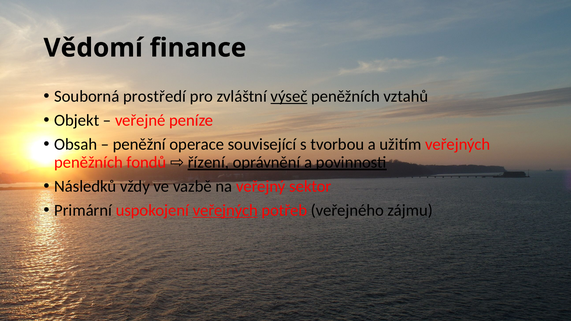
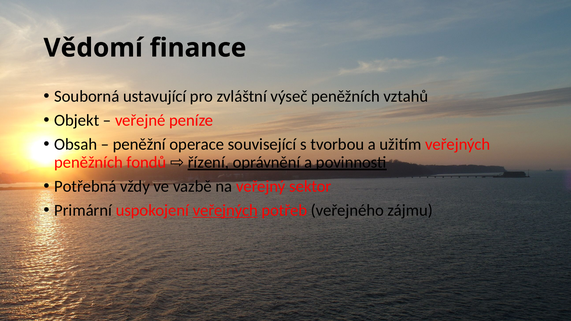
prostředí: prostředí -> ustavující
výseč underline: present -> none
Následků: Následků -> Potřebná
